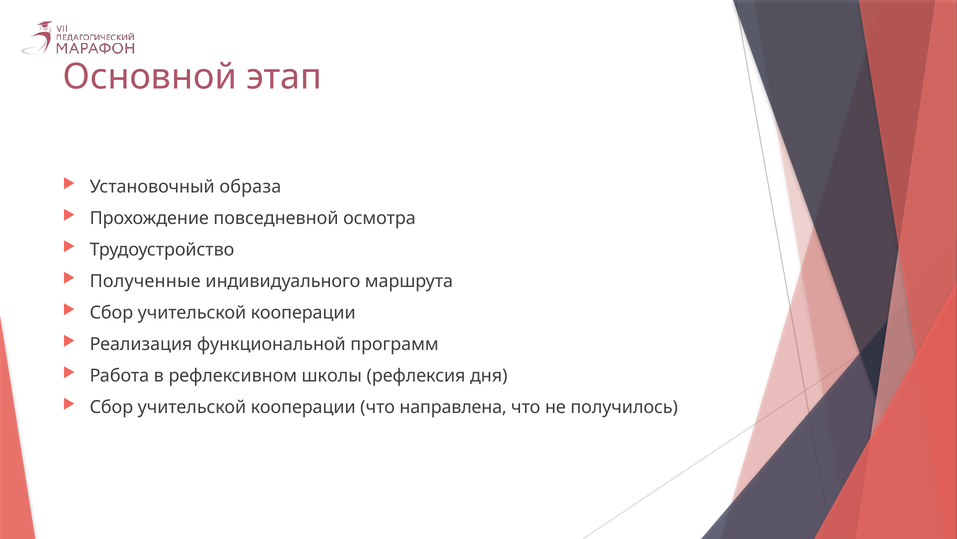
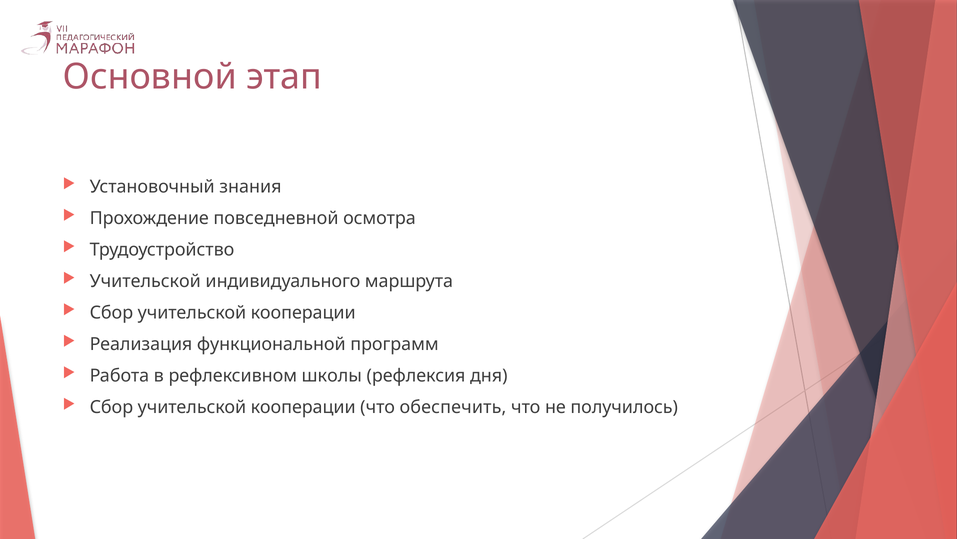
образа: образа -> знания
Полученные at (145, 281): Полученные -> Учительской
направлена: направлена -> обеспечить
